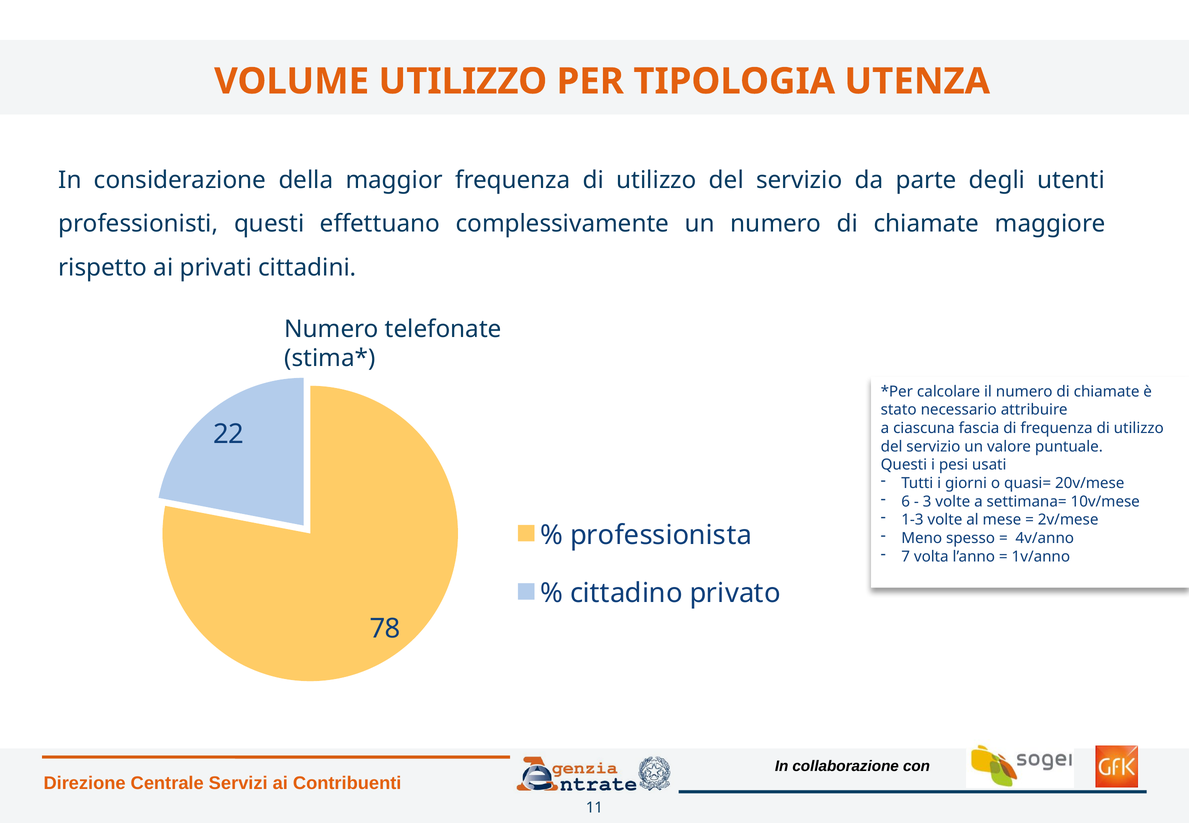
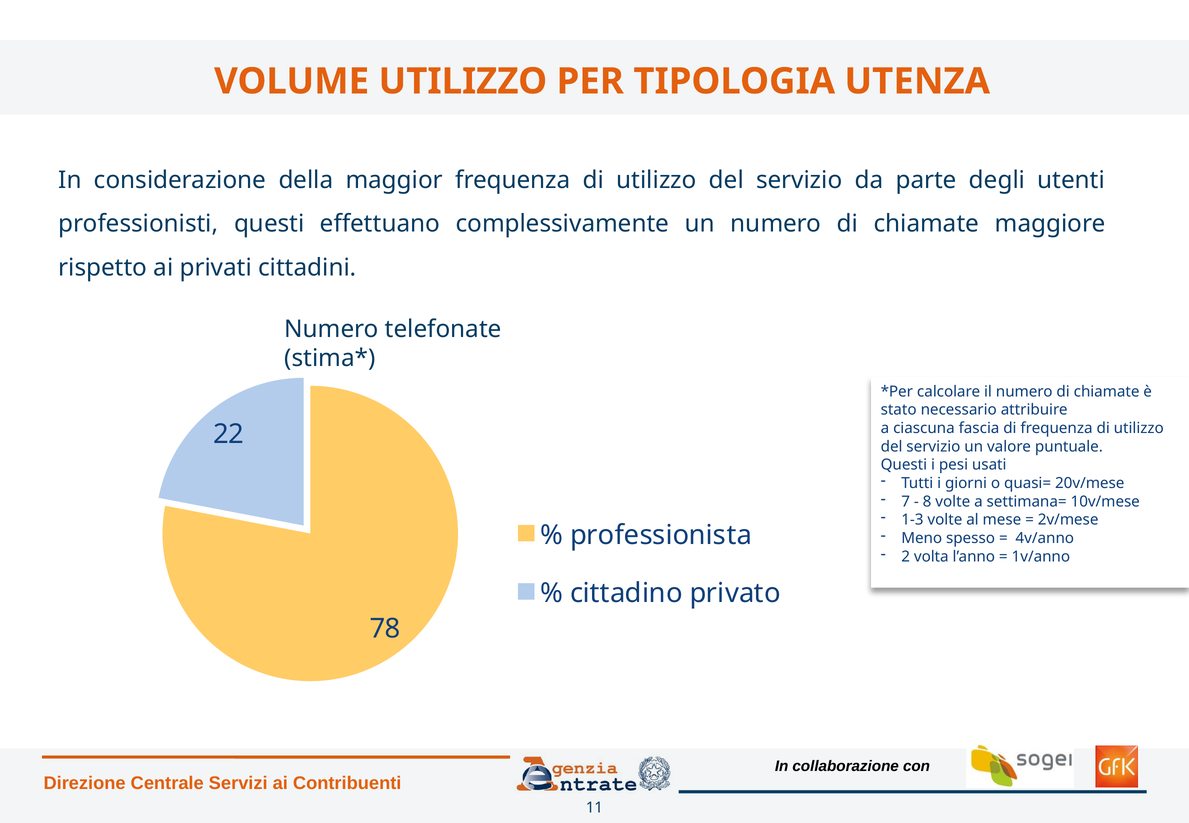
6: 6 -> 7
3: 3 -> 8
7: 7 -> 2
